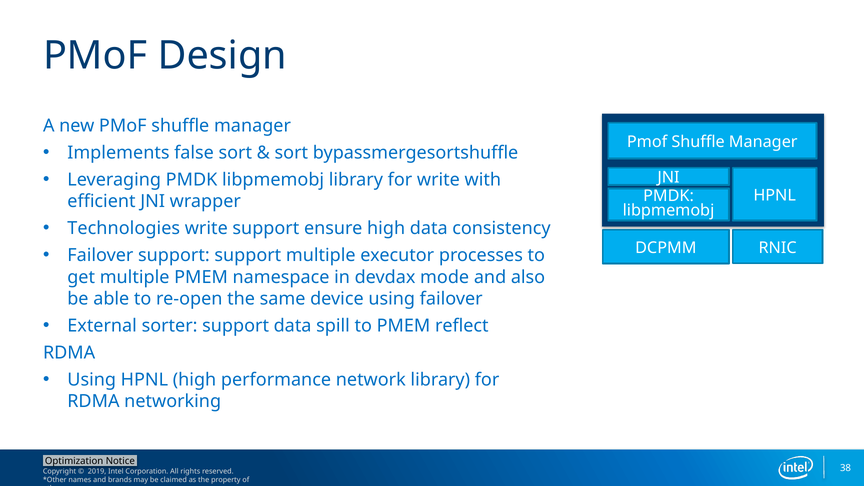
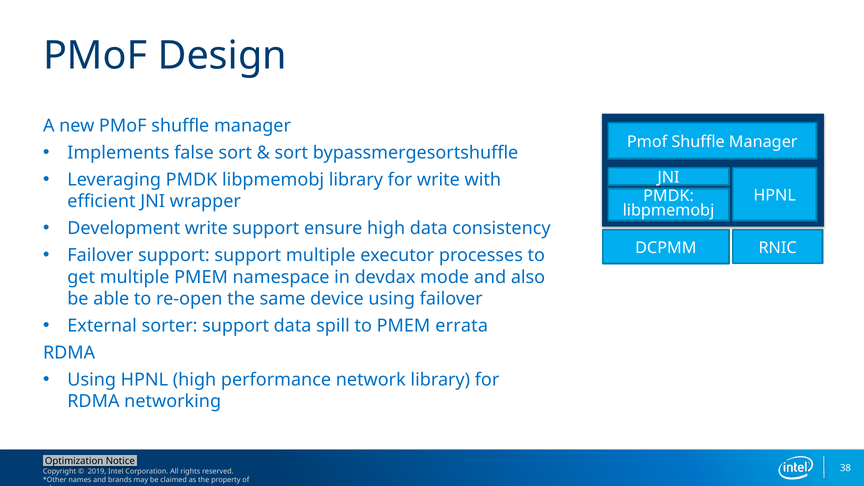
Technologies: Technologies -> Development
reflect: reflect -> errata
